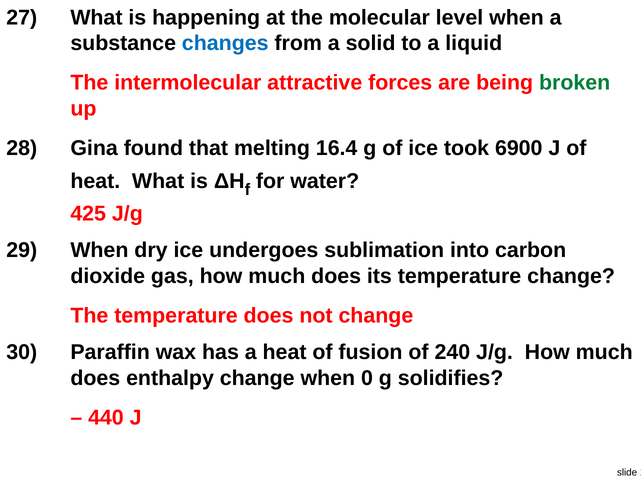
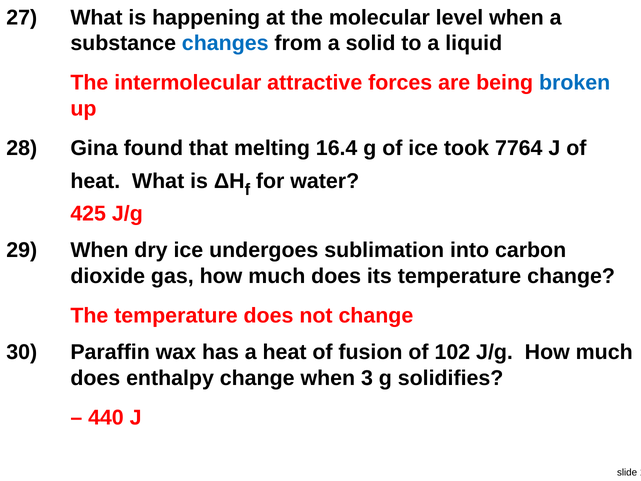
broken colour: green -> blue
6900: 6900 -> 7764
240: 240 -> 102
0: 0 -> 3
